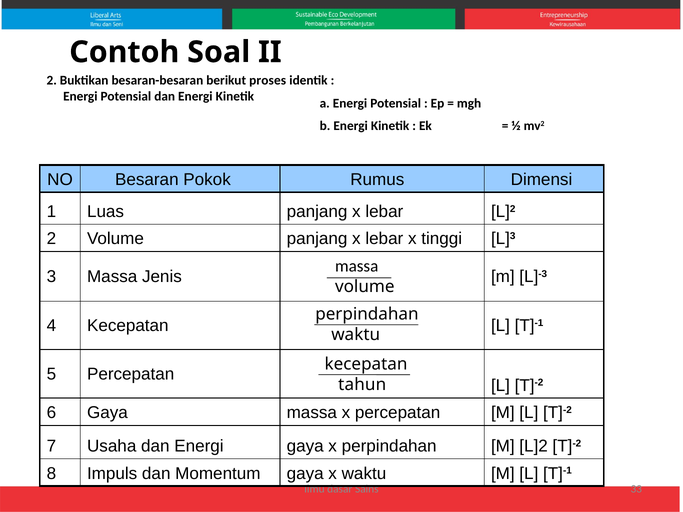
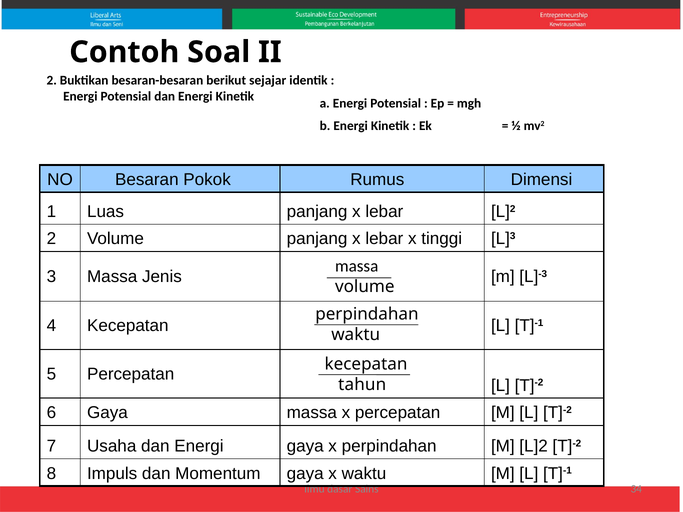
proses: proses -> sejajar
33: 33 -> 34
